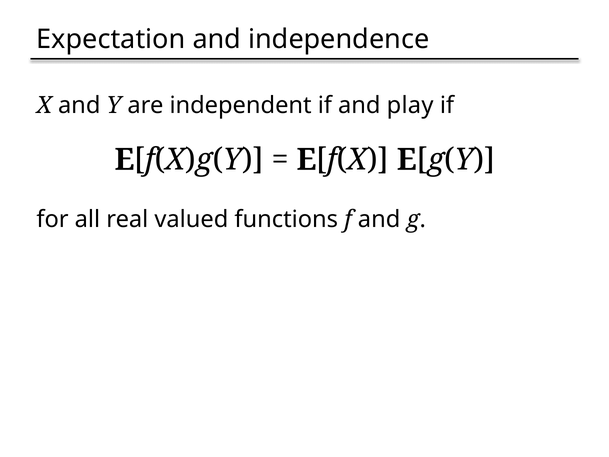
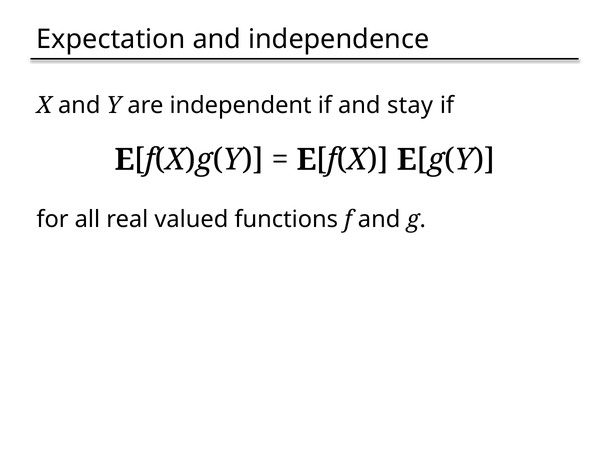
play: play -> stay
